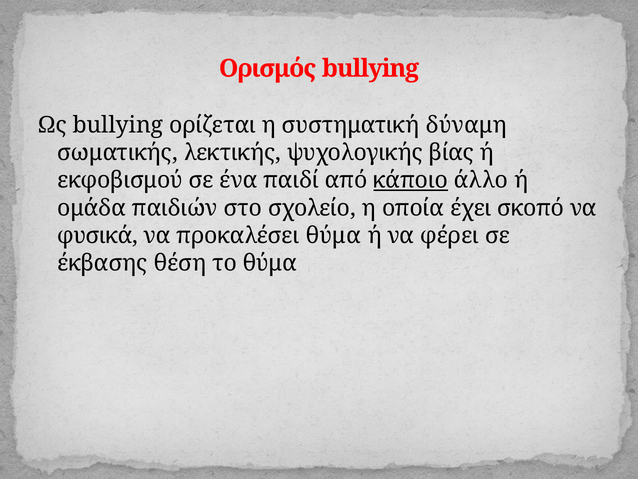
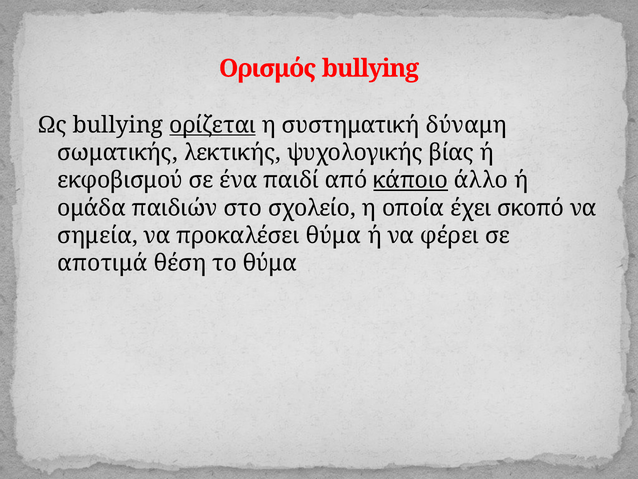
ορίζεται underline: none -> present
φυσικά: φυσικά -> σημεία
έκβασης: έκβασης -> αποτιμά
